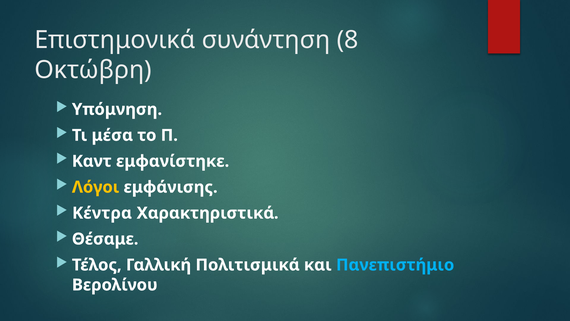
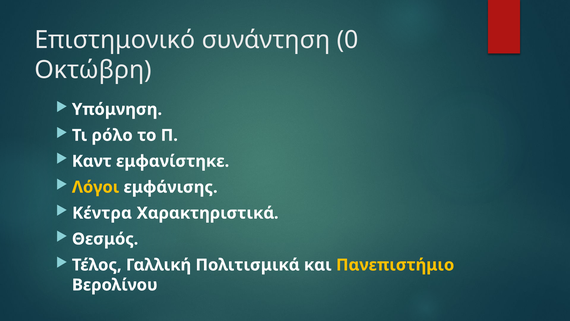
Επιστημονικά: Επιστημονικά -> Επιστημονικό
8: 8 -> 0
μέσα: μέσα -> ρόλο
Θέσαμε: Θέσαμε -> Θεσμός
Πανεπιστήμιο colour: light blue -> yellow
